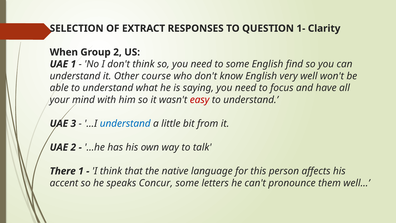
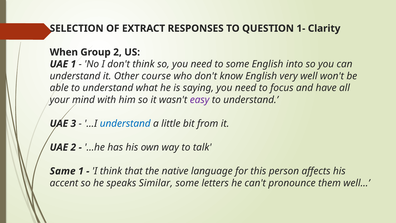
find: find -> into
easy colour: red -> purple
There: There -> Same
Concur: Concur -> Similar
